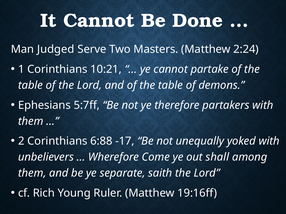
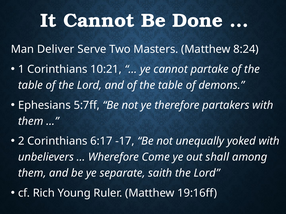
Judged: Judged -> Deliver
2:24: 2:24 -> 8:24
6:88: 6:88 -> 6:17
